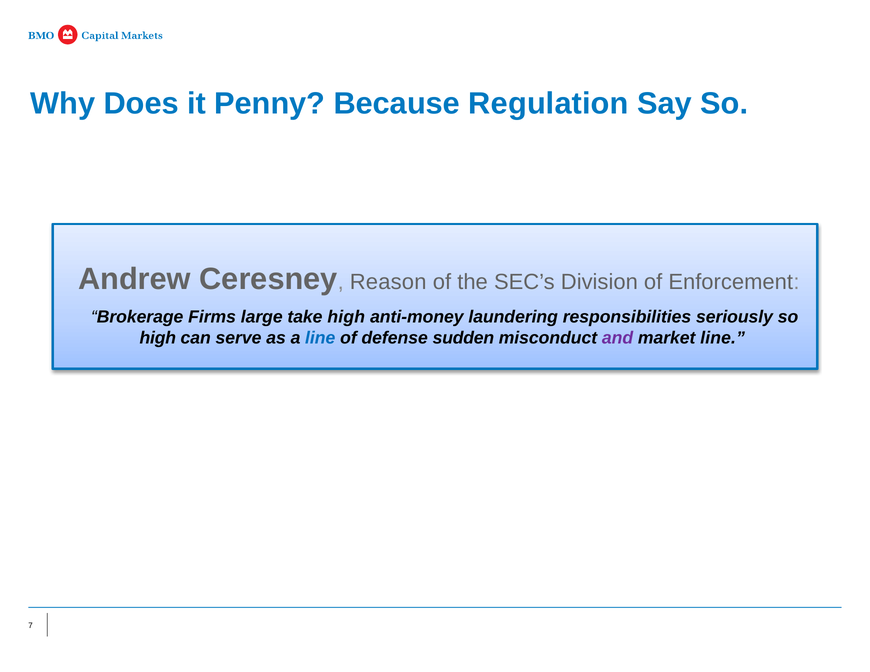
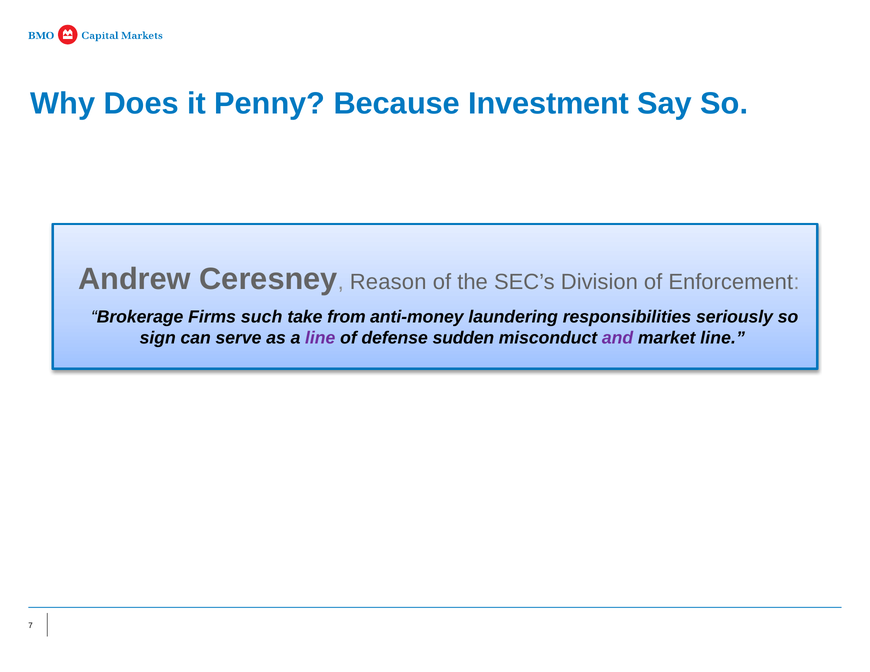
Regulation: Regulation -> Investment
large: large -> such
take high: high -> from
high at (158, 338): high -> sign
line at (320, 338) colour: blue -> purple
